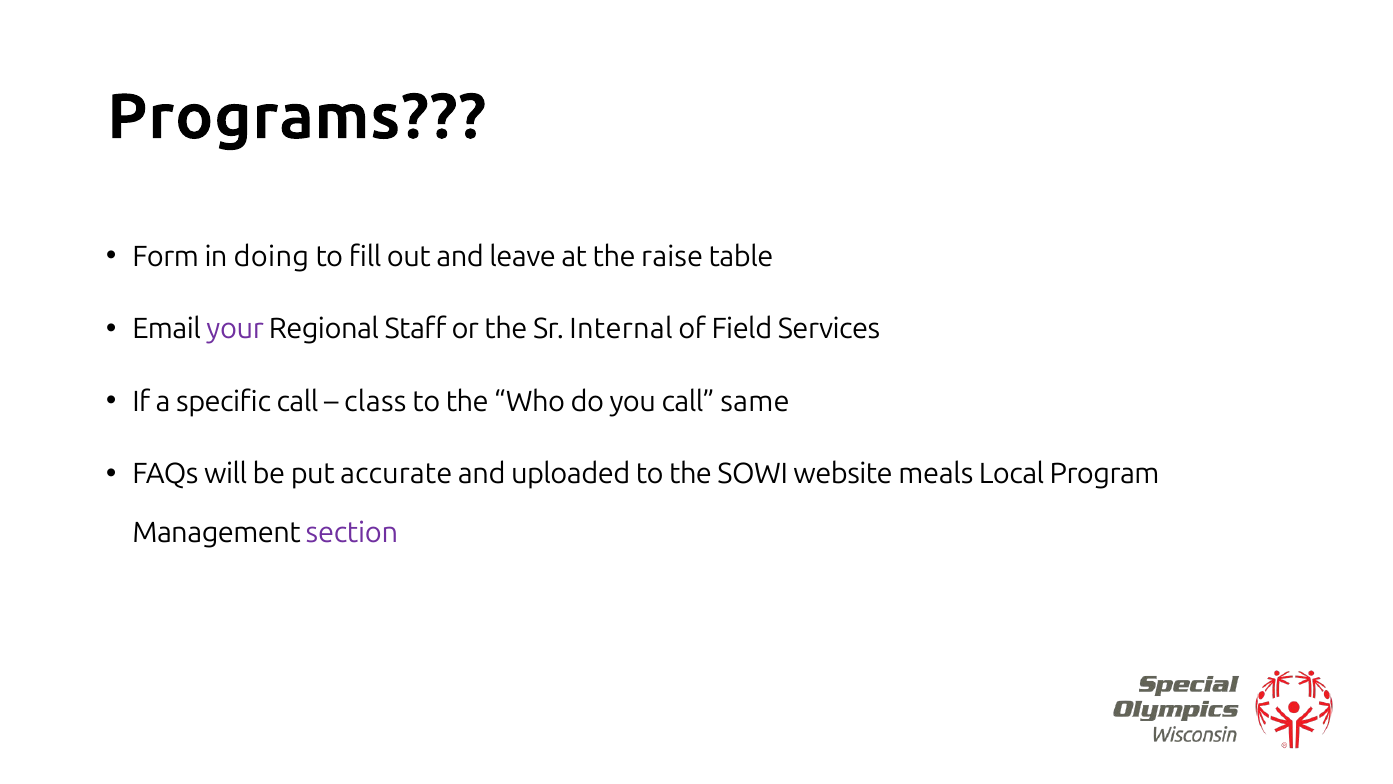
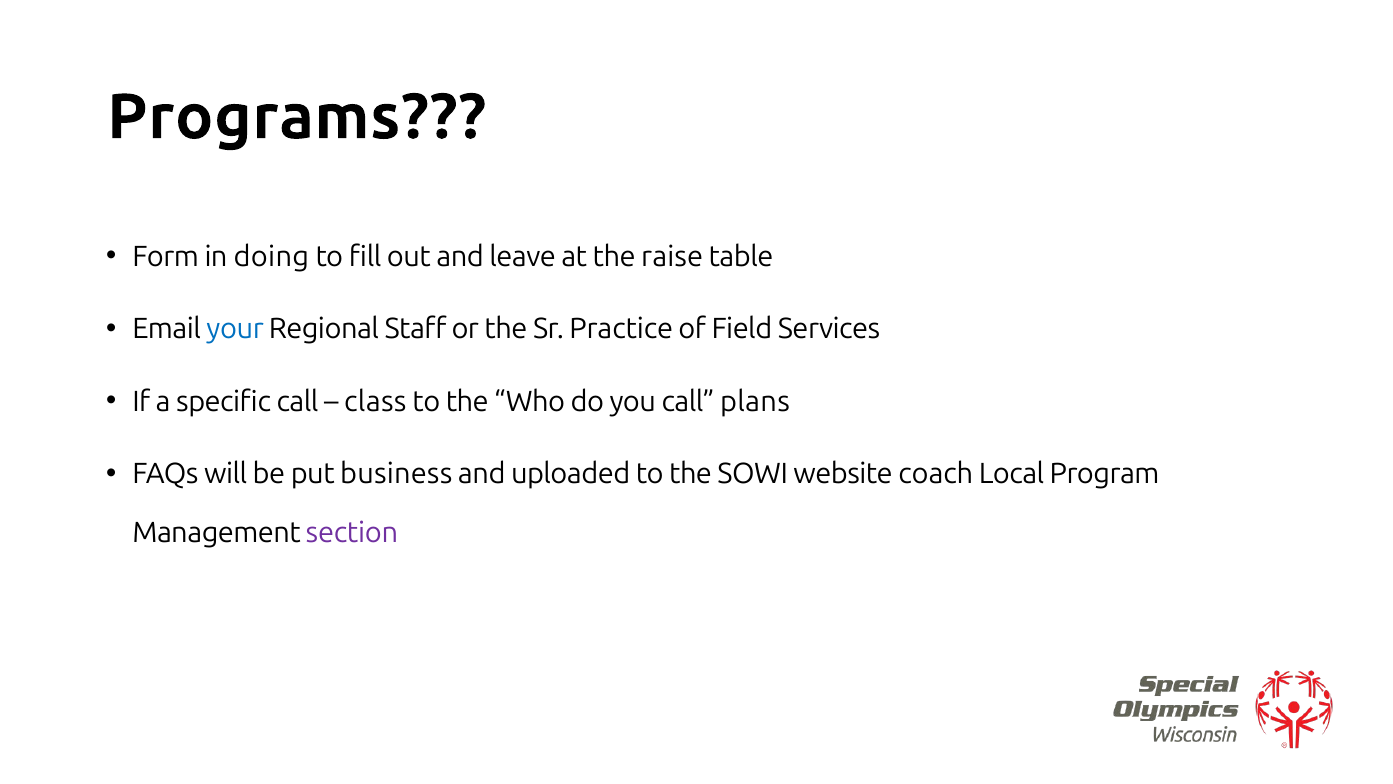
your colour: purple -> blue
Internal: Internal -> Practice
same: same -> plans
accurate: accurate -> business
meals: meals -> coach
